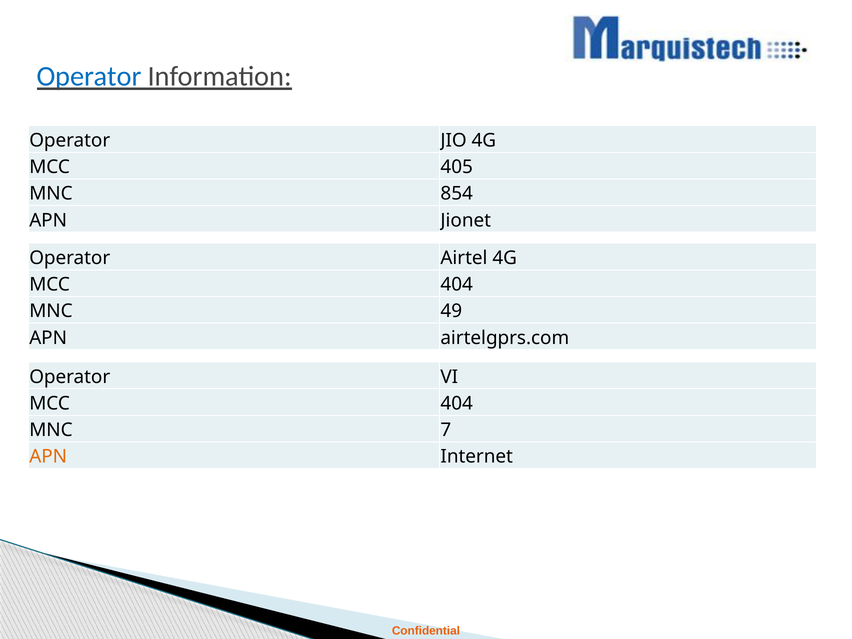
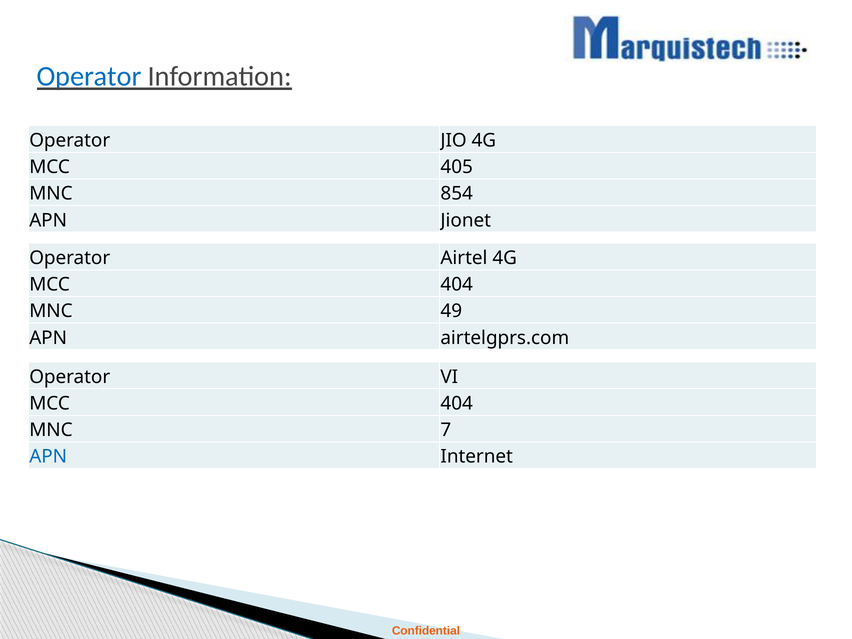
APN at (48, 457) colour: orange -> blue
